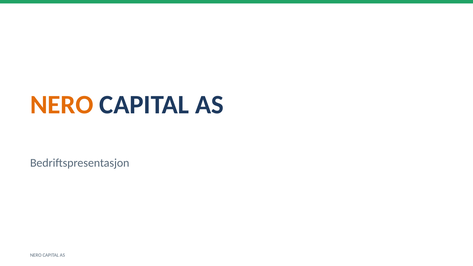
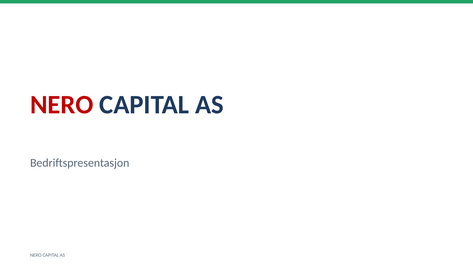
NERO at (62, 105) colour: orange -> red
